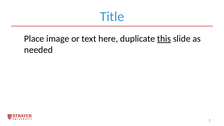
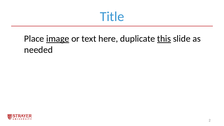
image underline: none -> present
